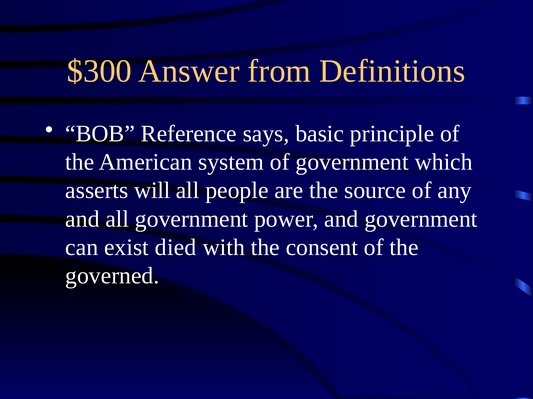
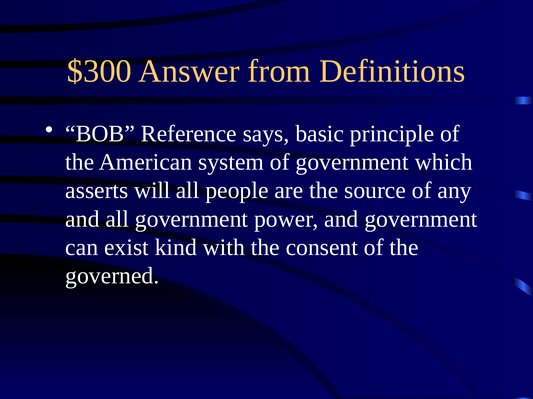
died: died -> kind
